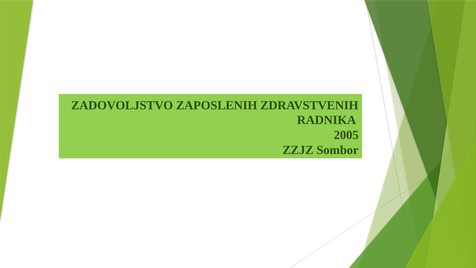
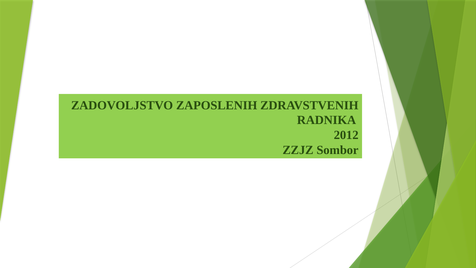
2005: 2005 -> 2012
